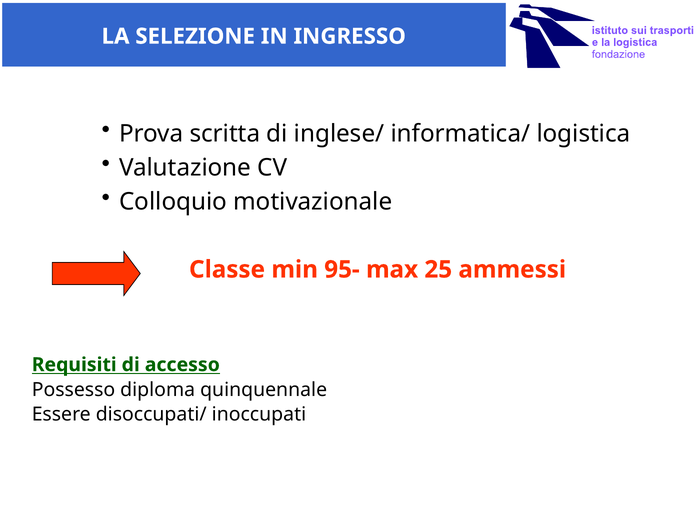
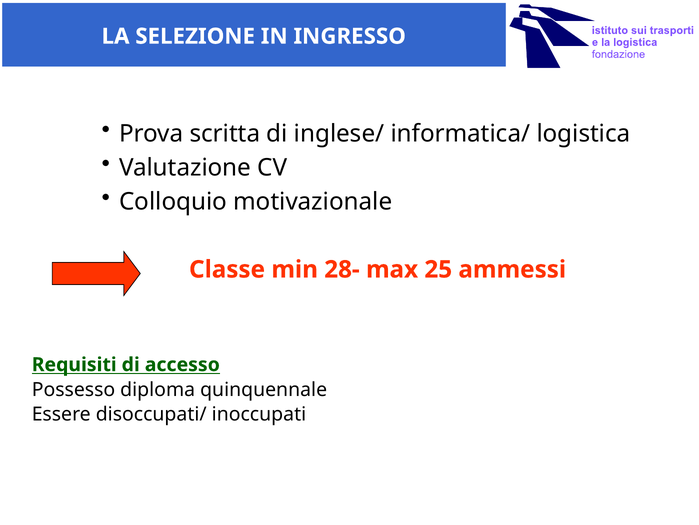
95-: 95- -> 28-
